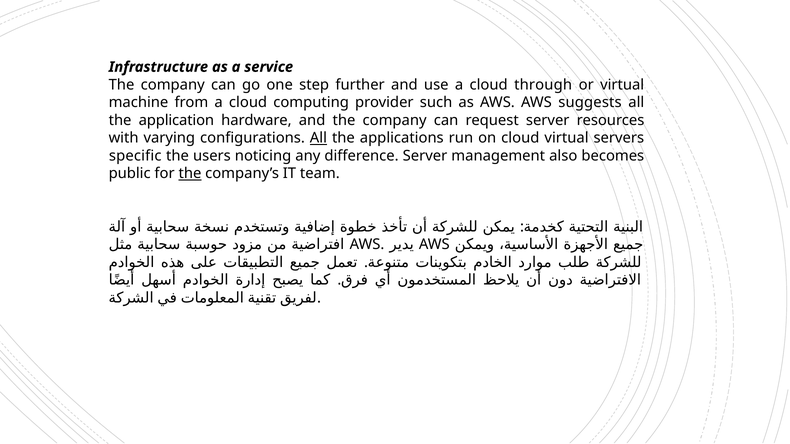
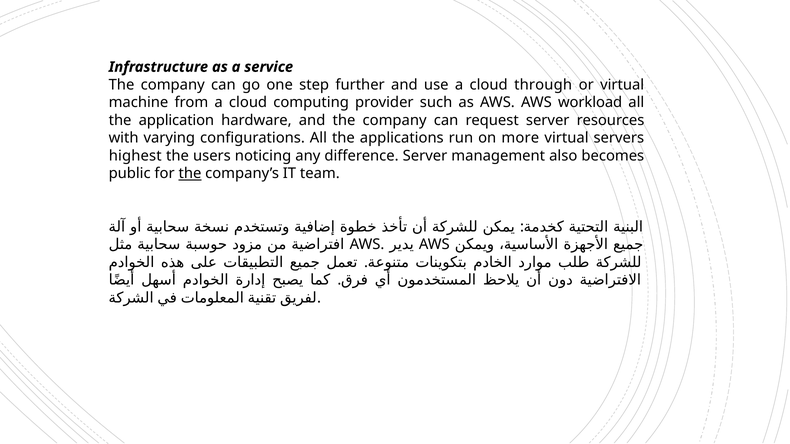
suggests: suggests -> workload
All at (318, 138) underline: present -> none
on cloud: cloud -> more
specific: specific -> highest
